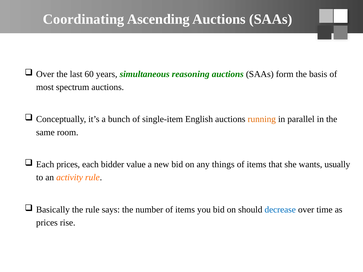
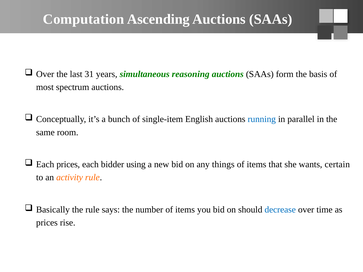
Coordinating: Coordinating -> Computation
60: 60 -> 31
running colour: orange -> blue
value: value -> using
usually: usually -> certain
